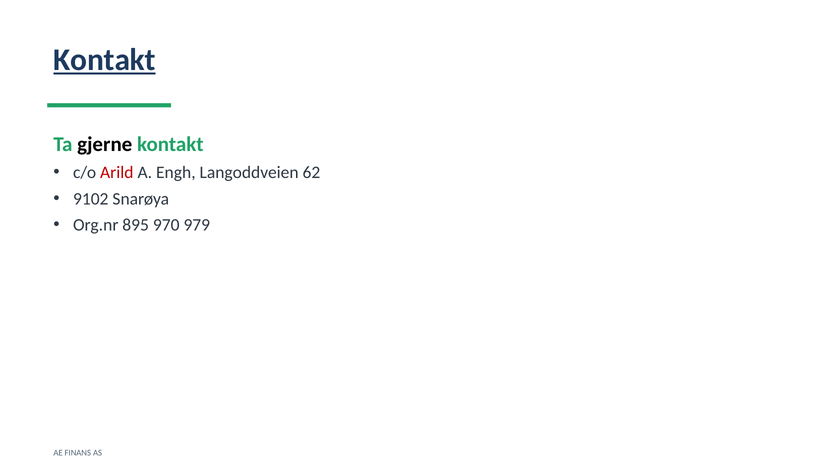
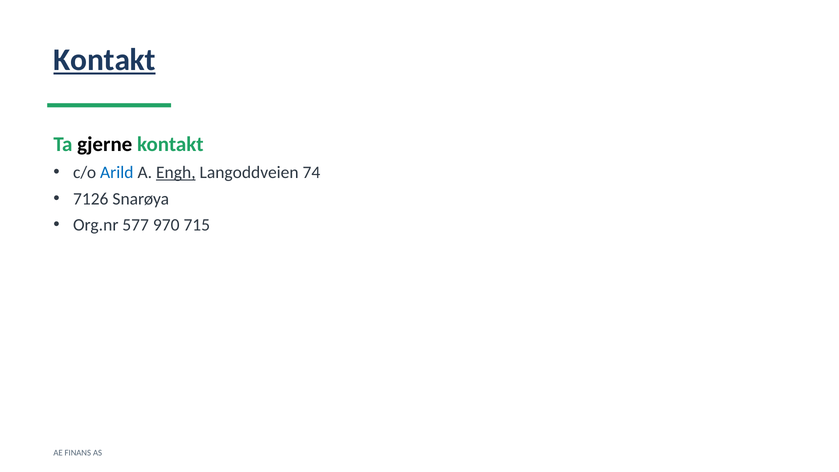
Arild colour: red -> blue
Engh underline: none -> present
62: 62 -> 74
9102: 9102 -> 7126
895: 895 -> 577
979: 979 -> 715
